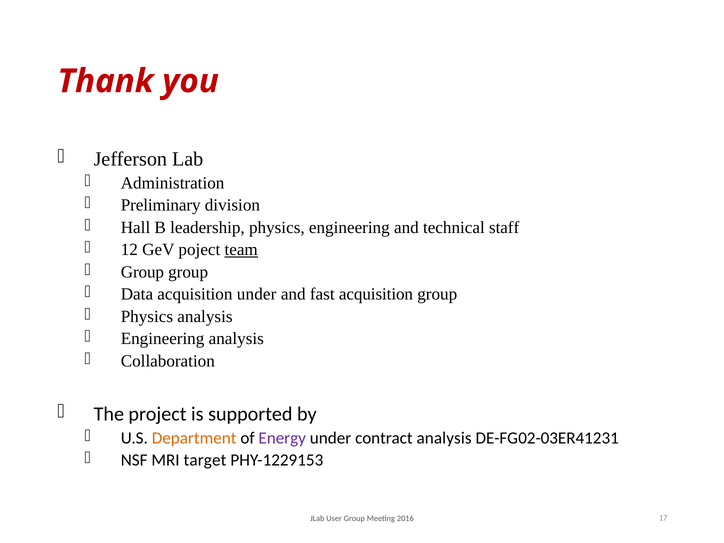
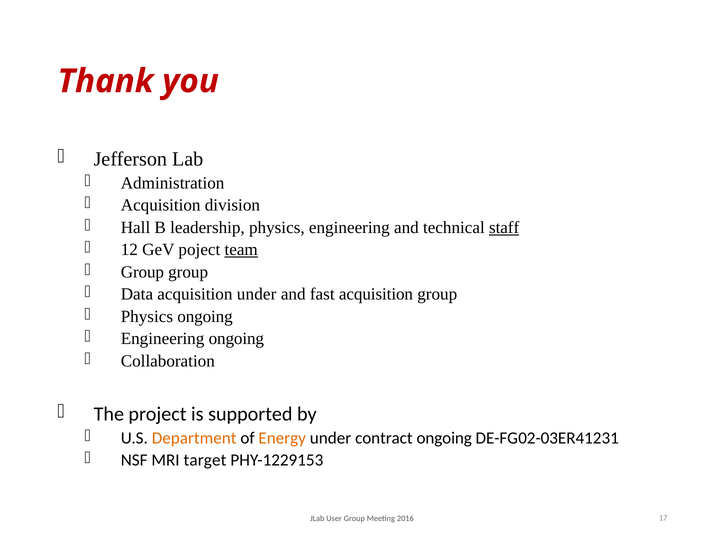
Preliminary at (161, 205): Preliminary -> Acquisition
staff underline: none -> present
Physics analysis: analysis -> ongoing
Engineering analysis: analysis -> ongoing
Energy colour: purple -> orange
contract analysis: analysis -> ongoing
